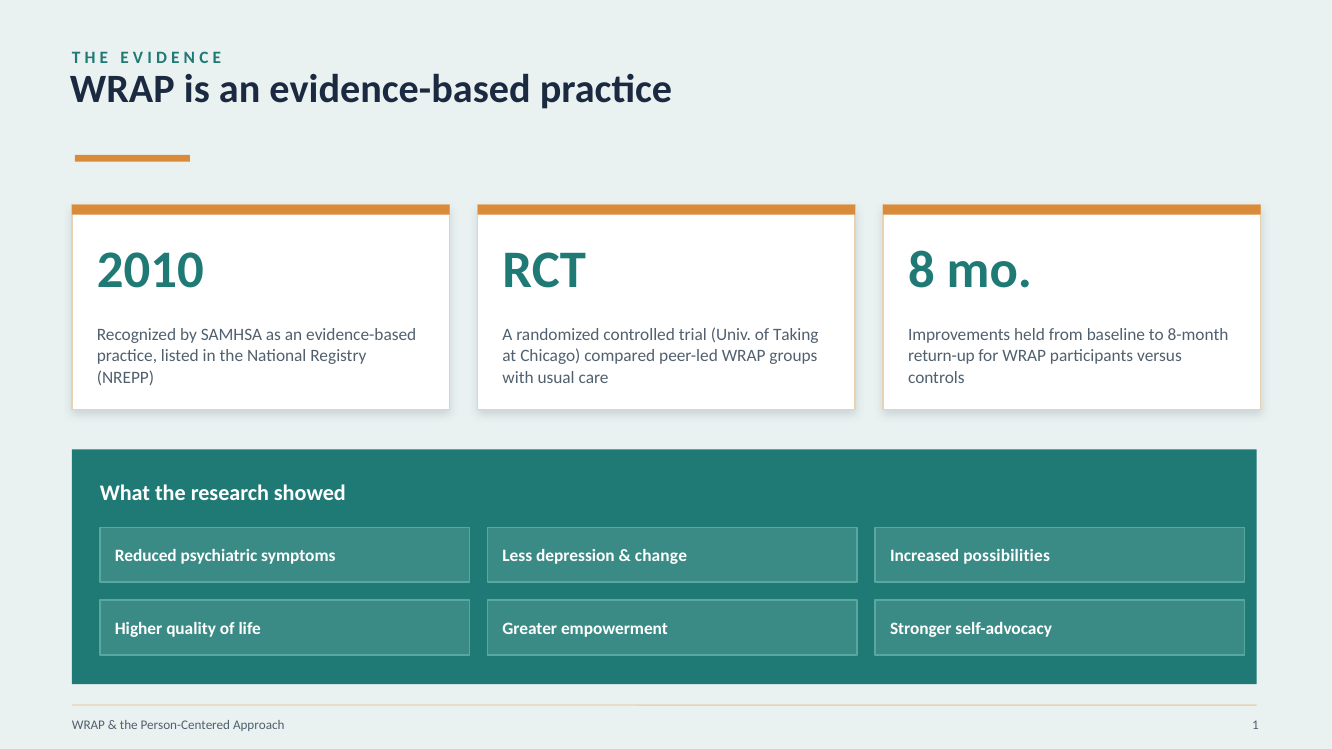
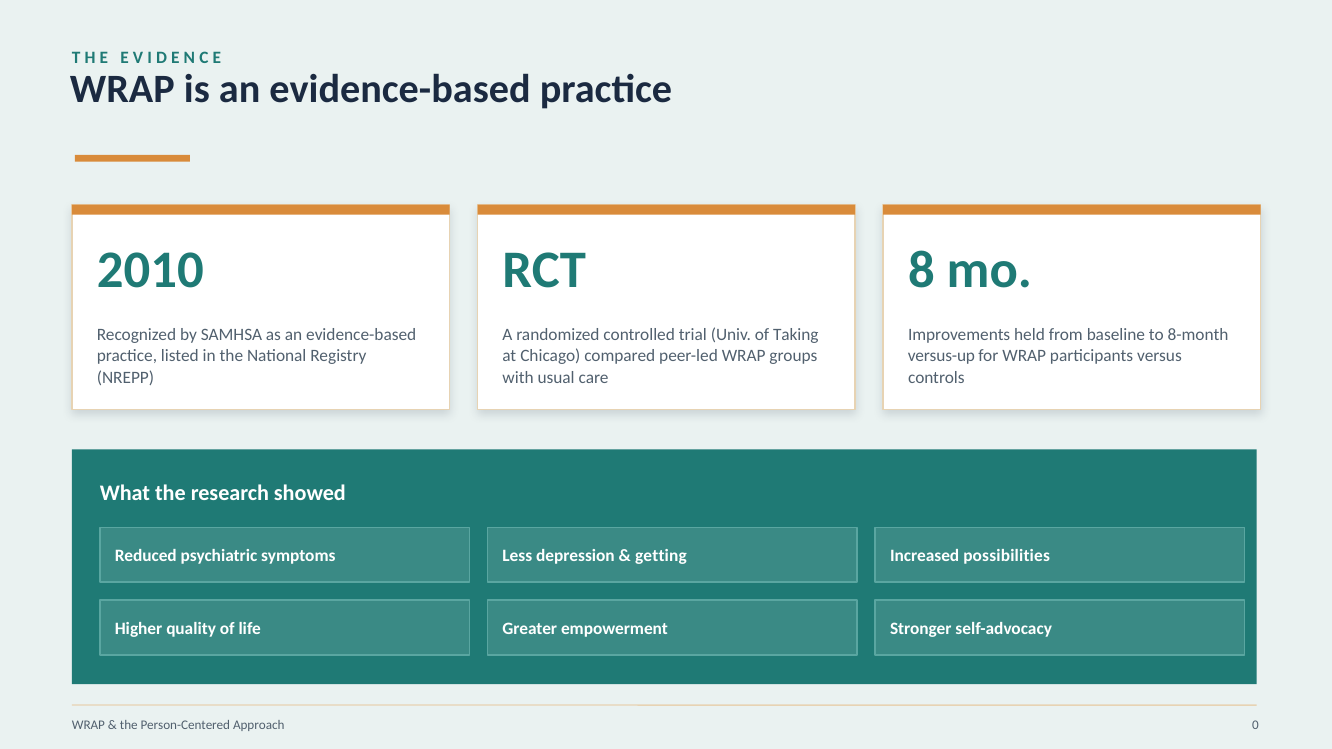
return-up: return-up -> versus-up
change: change -> getting
1: 1 -> 0
